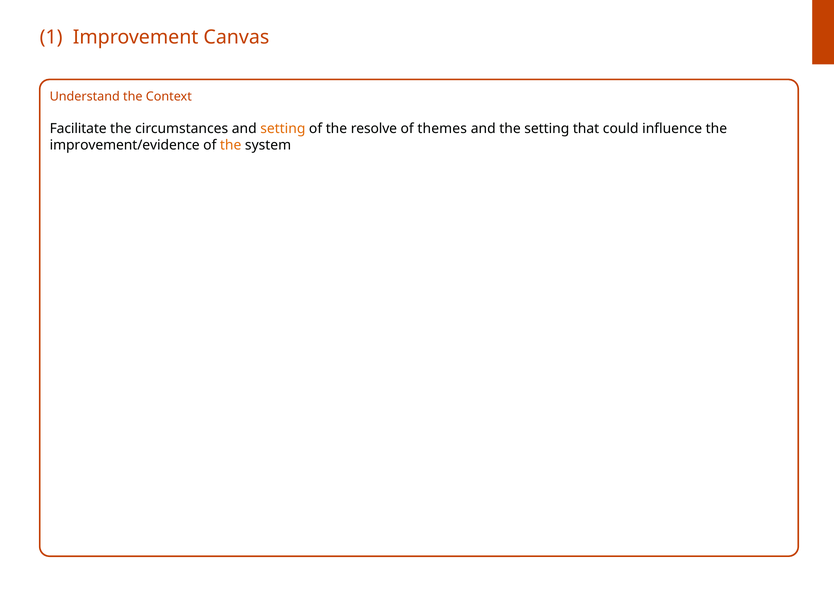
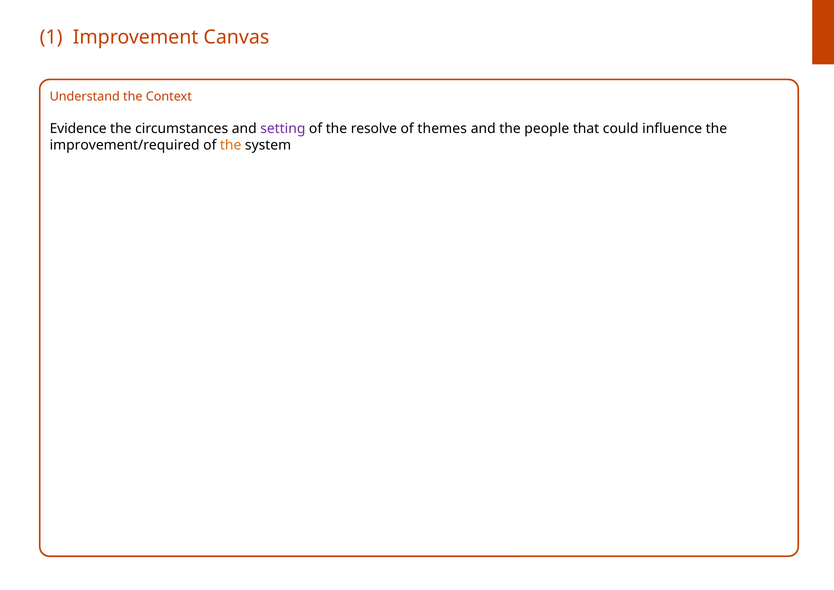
Facilitate: Facilitate -> Evidence
setting at (283, 128) colour: orange -> purple
the setting: setting -> people
improvement/evidence: improvement/evidence -> improvement/required
